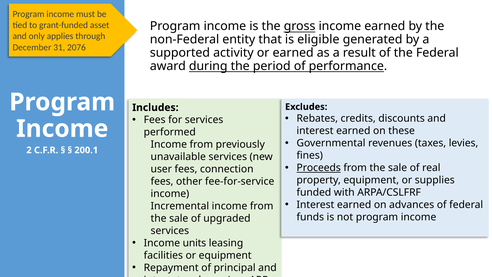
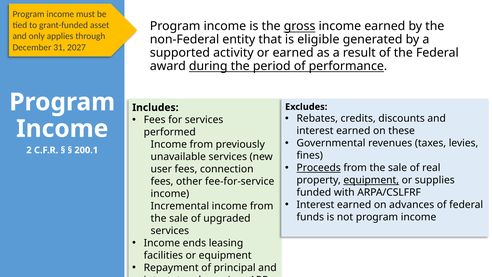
2076: 2076 -> 2027
equipment at (371, 180) underline: none -> present
units: units -> ends
